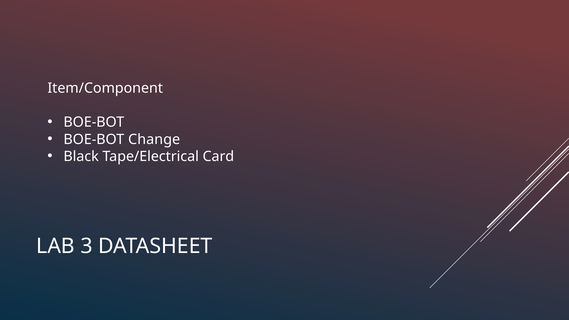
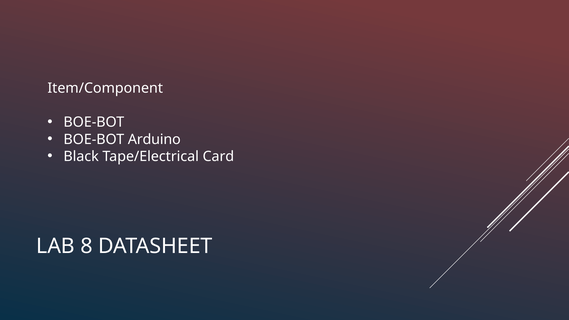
Change: Change -> Arduino
3: 3 -> 8
